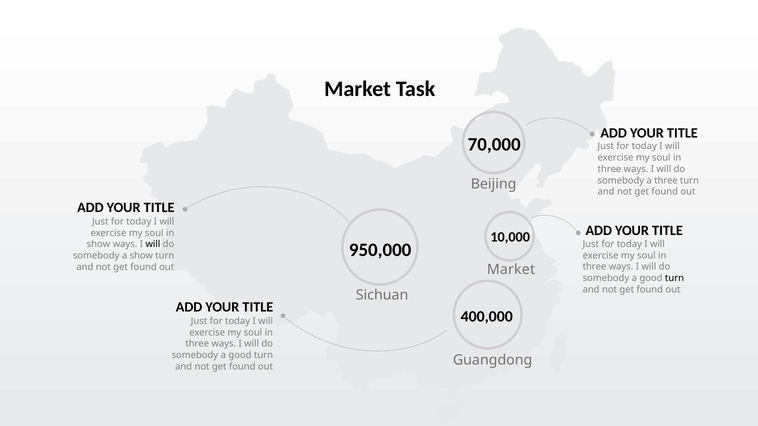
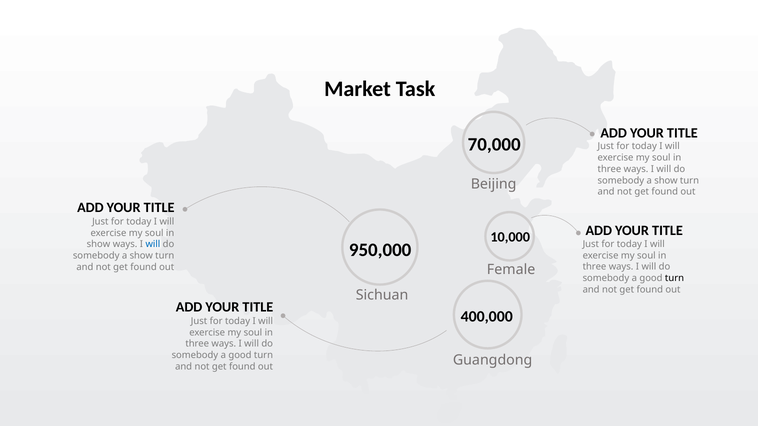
three at (666, 181): three -> show
will at (153, 245) colour: black -> blue
Market at (511, 270): Market -> Female
